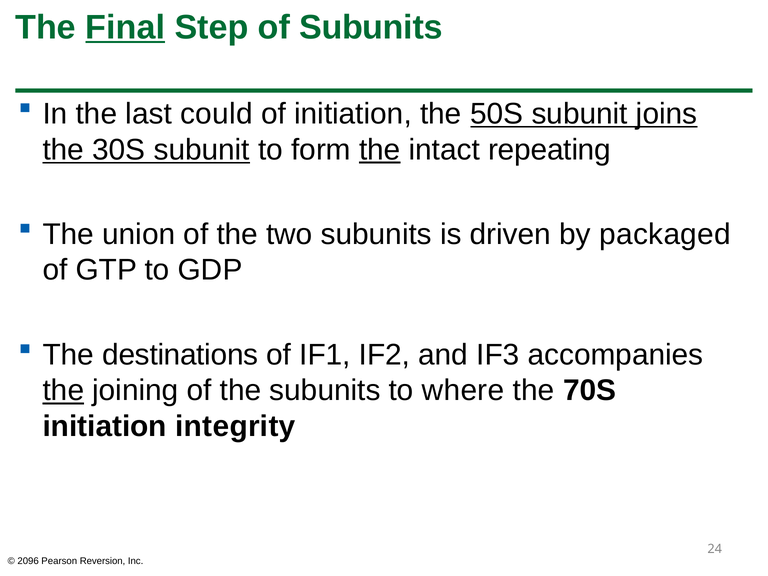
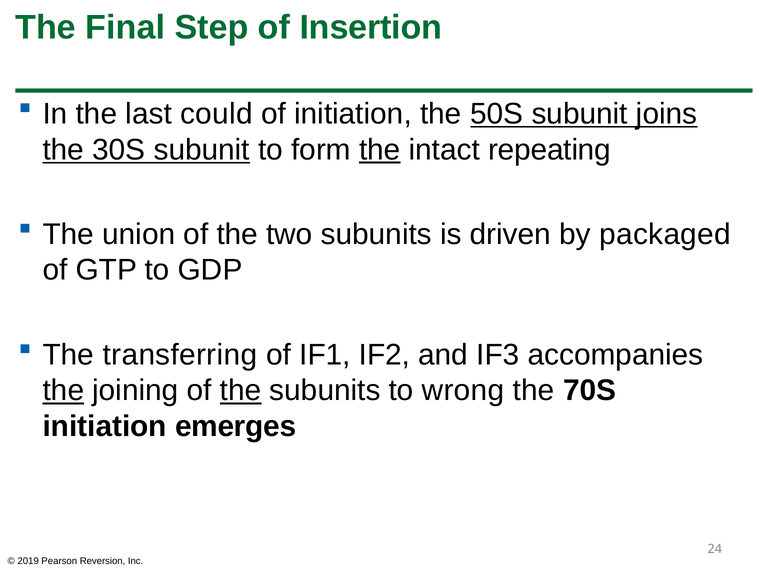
Final underline: present -> none
of Subunits: Subunits -> Insertion
destinations: destinations -> transferring
the at (241, 391) underline: none -> present
where: where -> wrong
integrity: integrity -> emerges
2096: 2096 -> 2019
